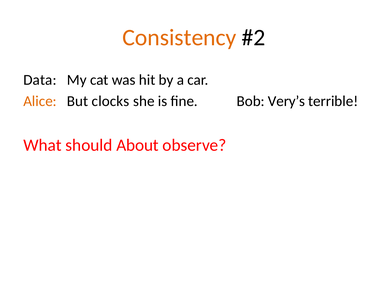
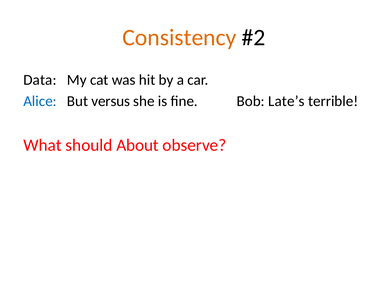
Alice colour: orange -> blue
clocks: clocks -> versus
Very’s: Very’s -> Late’s
